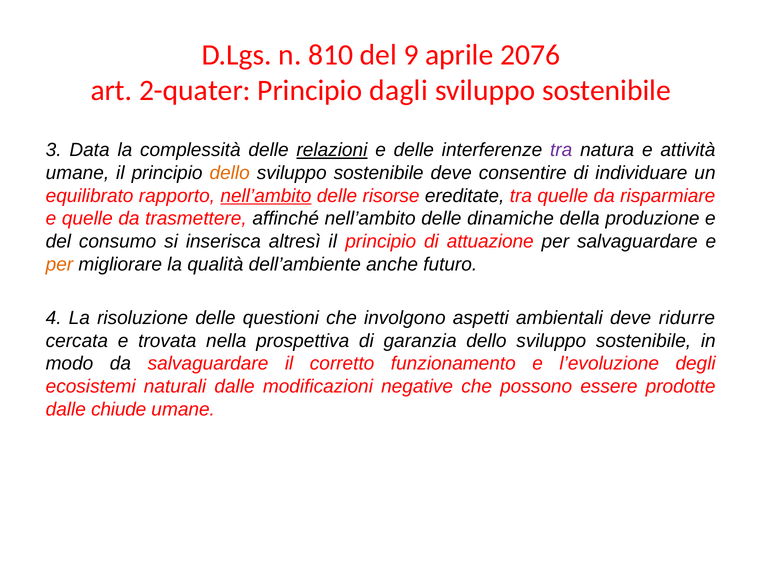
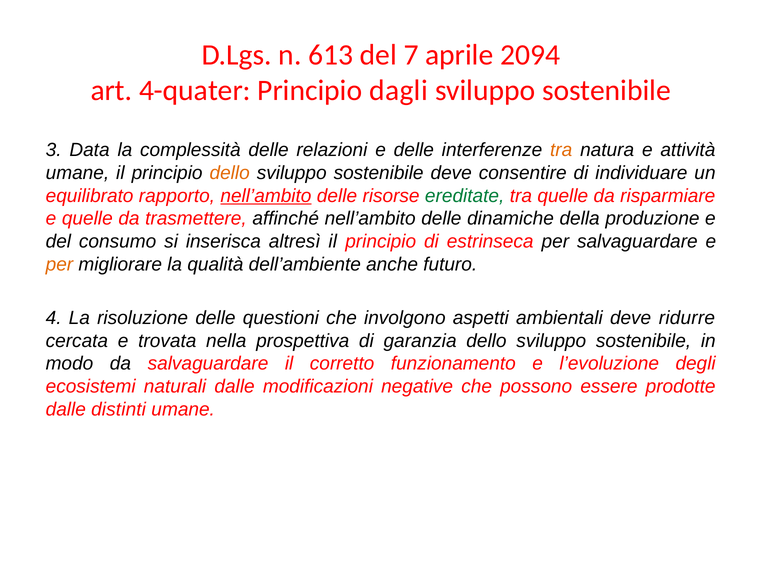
810: 810 -> 613
9: 9 -> 7
2076: 2076 -> 2094
2-quater: 2-quater -> 4-quater
relazioni underline: present -> none
tra at (561, 150) colour: purple -> orange
ereditate colour: black -> green
attuazione: attuazione -> estrinseca
chiude: chiude -> distinti
